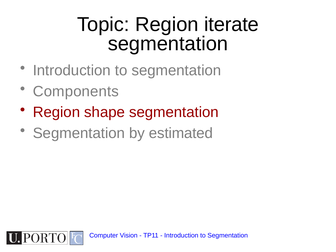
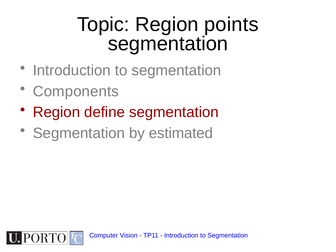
iterate: iterate -> points
shape: shape -> define
